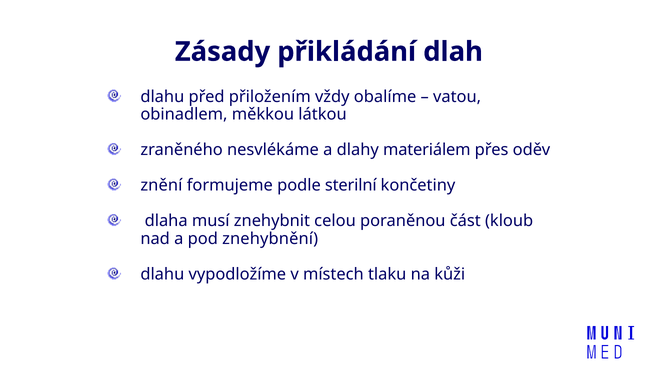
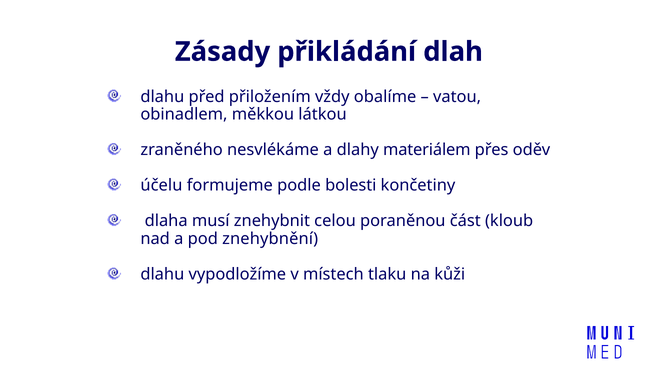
znění: znění -> účelu
sterilní: sterilní -> bolesti
